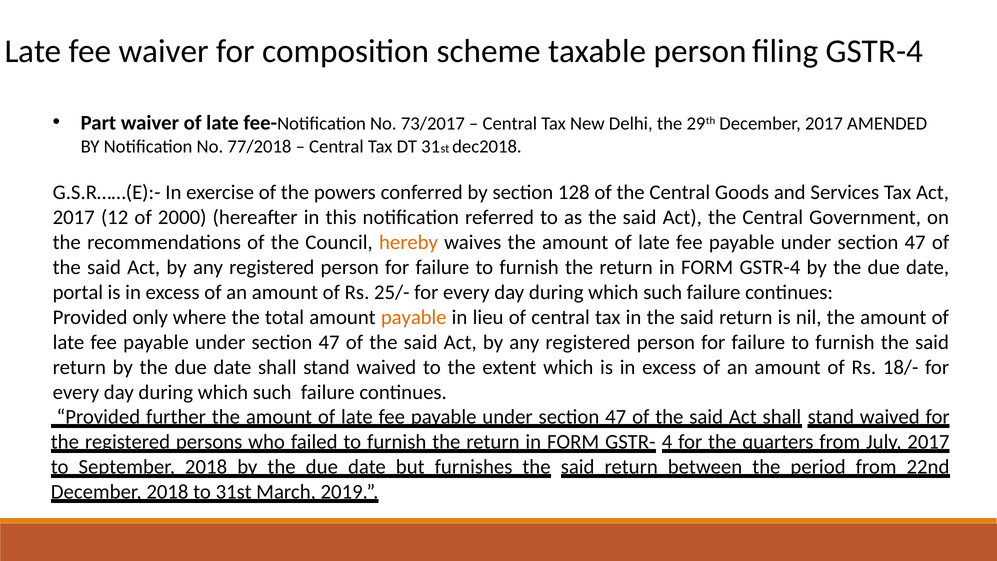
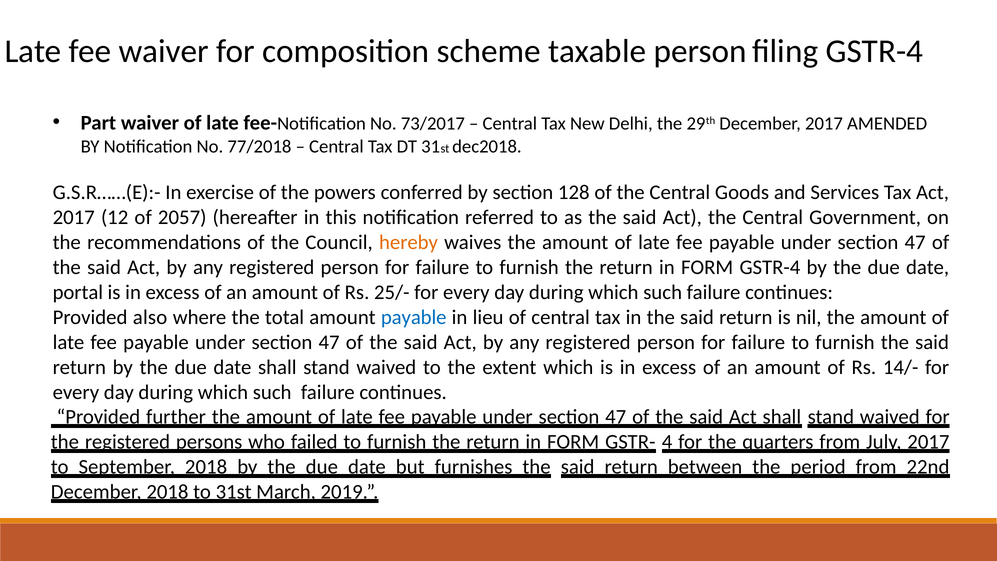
2000: 2000 -> 2057
only: only -> also
payable at (414, 317) colour: orange -> blue
18/-: 18/- -> 14/-
